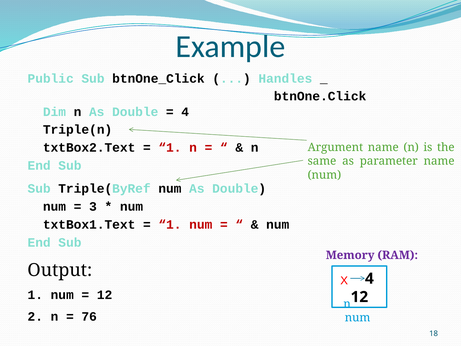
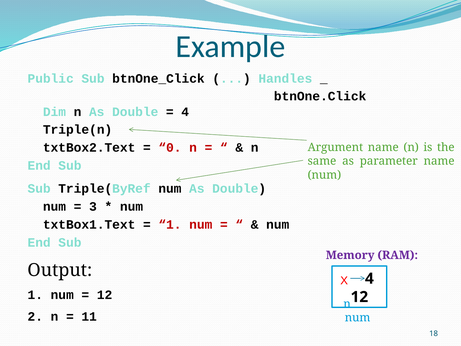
1 at (170, 148): 1 -> 0
76: 76 -> 11
